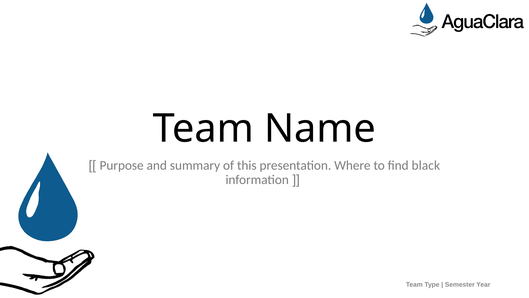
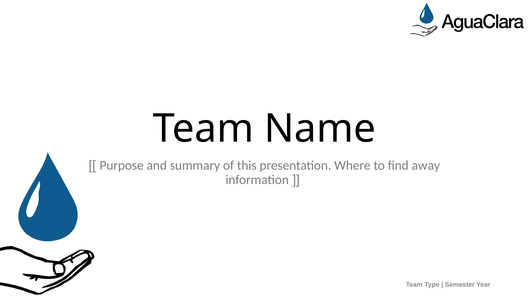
black: black -> away
